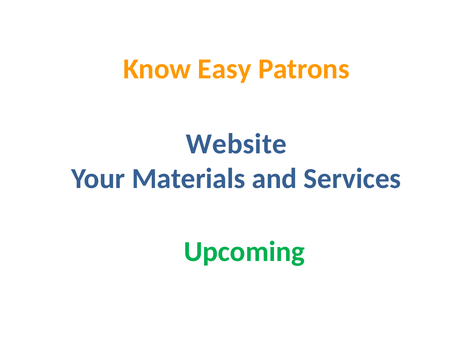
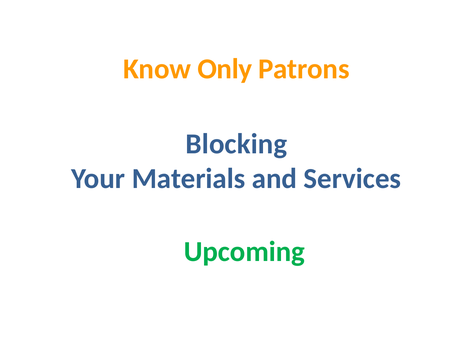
Easy: Easy -> Only
Website: Website -> Blocking
